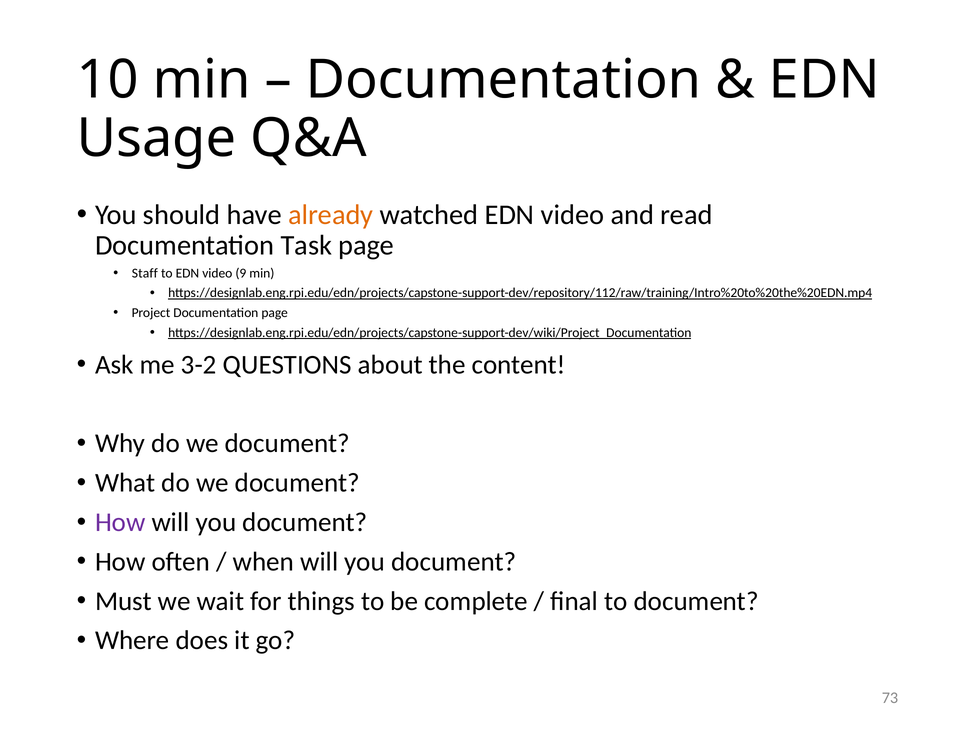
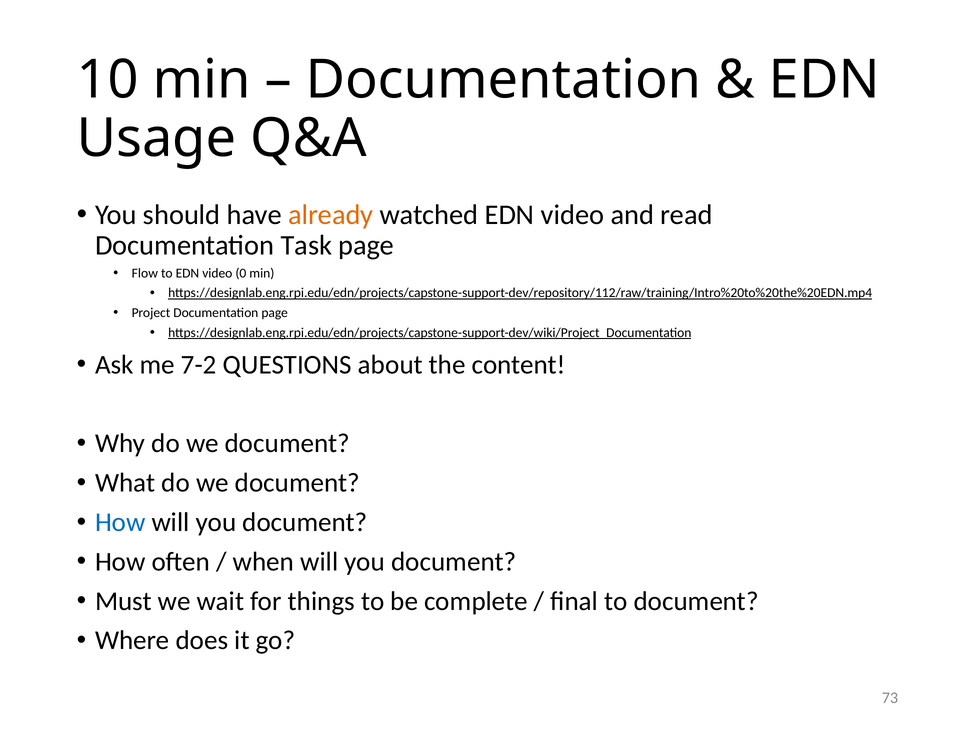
Staff: Staff -> Flow
9: 9 -> 0
3-2: 3-2 -> 7-2
How at (120, 522) colour: purple -> blue
